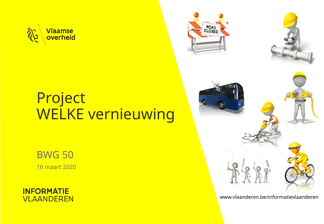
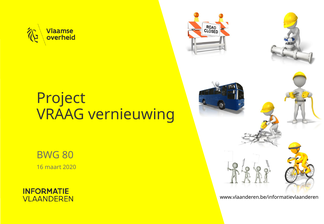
WELKE: WELKE -> VRAAG
50: 50 -> 80
